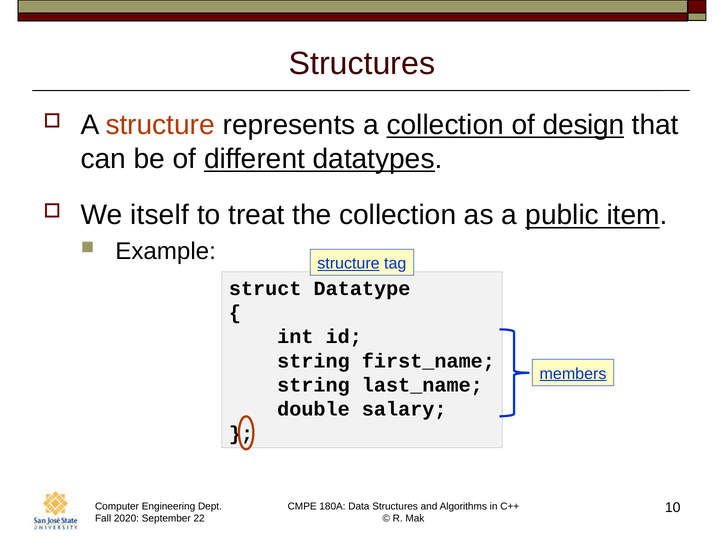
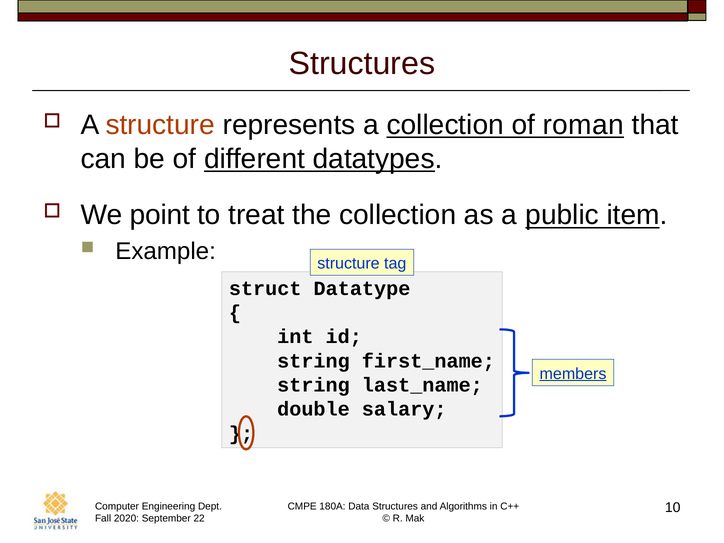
design: design -> roman
itself: itself -> point
structure at (348, 263) underline: present -> none
